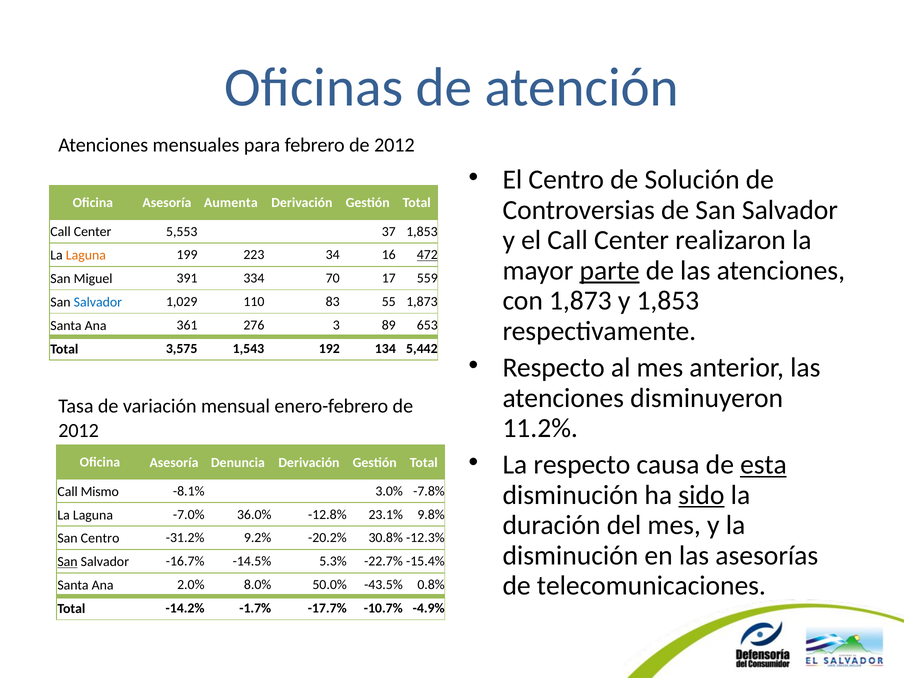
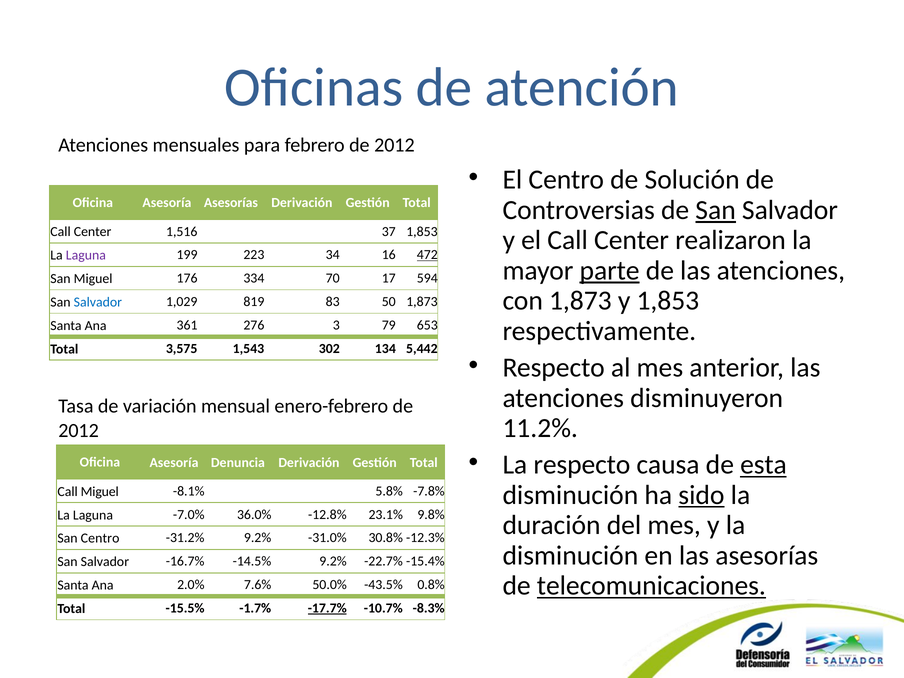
Asesoría Aumenta: Aumenta -> Asesorías
San at (716, 210) underline: none -> present
5,553: 5,553 -> 1,516
Laguna at (86, 255) colour: orange -> purple
391: 391 -> 176
559: 559 -> 594
110: 110 -> 819
55: 55 -> 50
89: 89 -> 79
192: 192 -> 302
Call Mismo: Mismo -> Miguel
3.0%: 3.0% -> 5.8%
-20.2%: -20.2% -> -31.0%
San at (68, 562) underline: present -> none
-14.5% 5.3%: 5.3% -> 9.2%
telecomunicaciones underline: none -> present
8.0%: 8.0% -> 7.6%
-14.2%: -14.2% -> -15.5%
-17.7% underline: none -> present
-4.9%: -4.9% -> -8.3%
